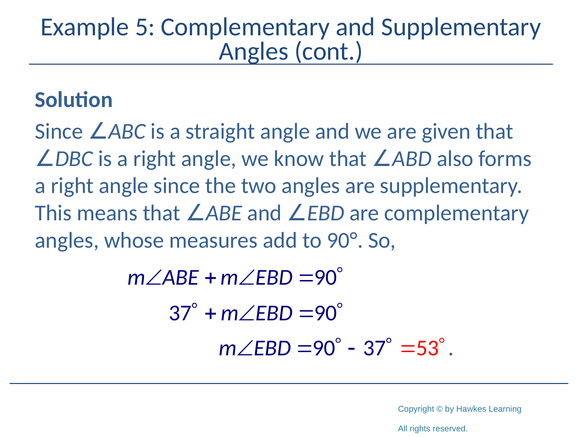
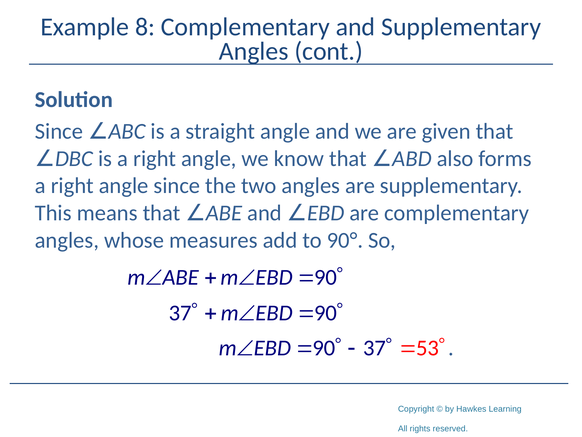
5: 5 -> 8
